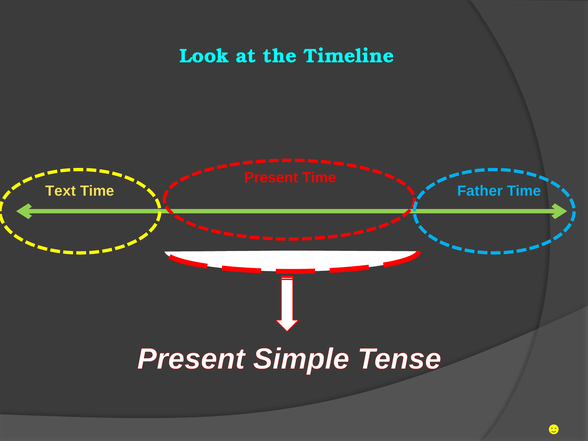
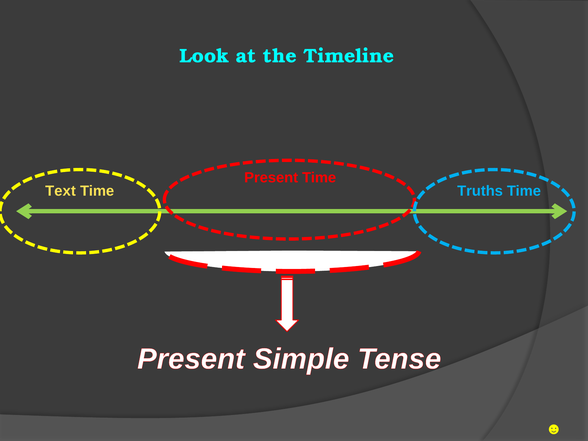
Father: Father -> Truths
